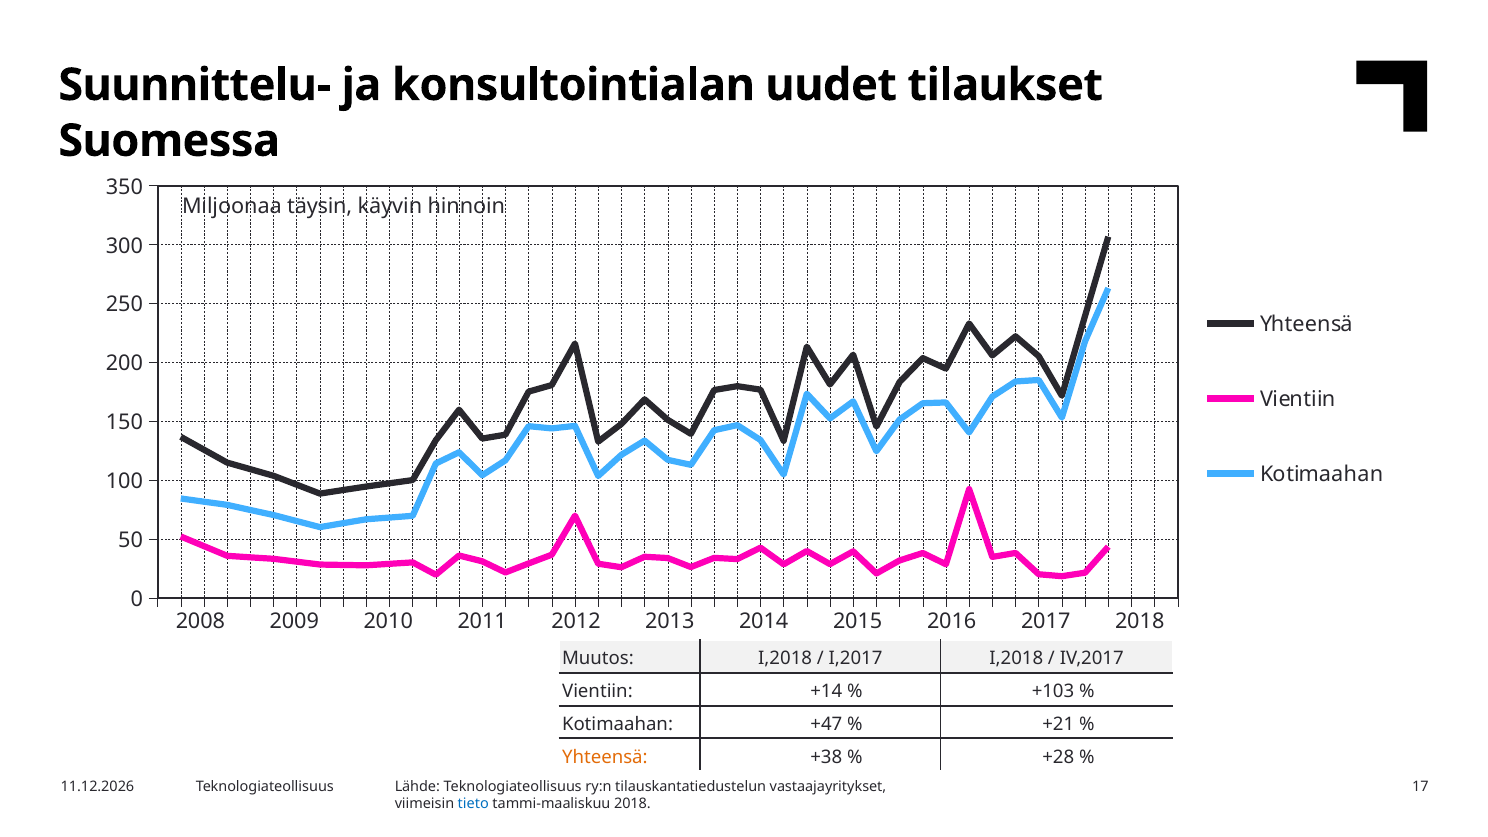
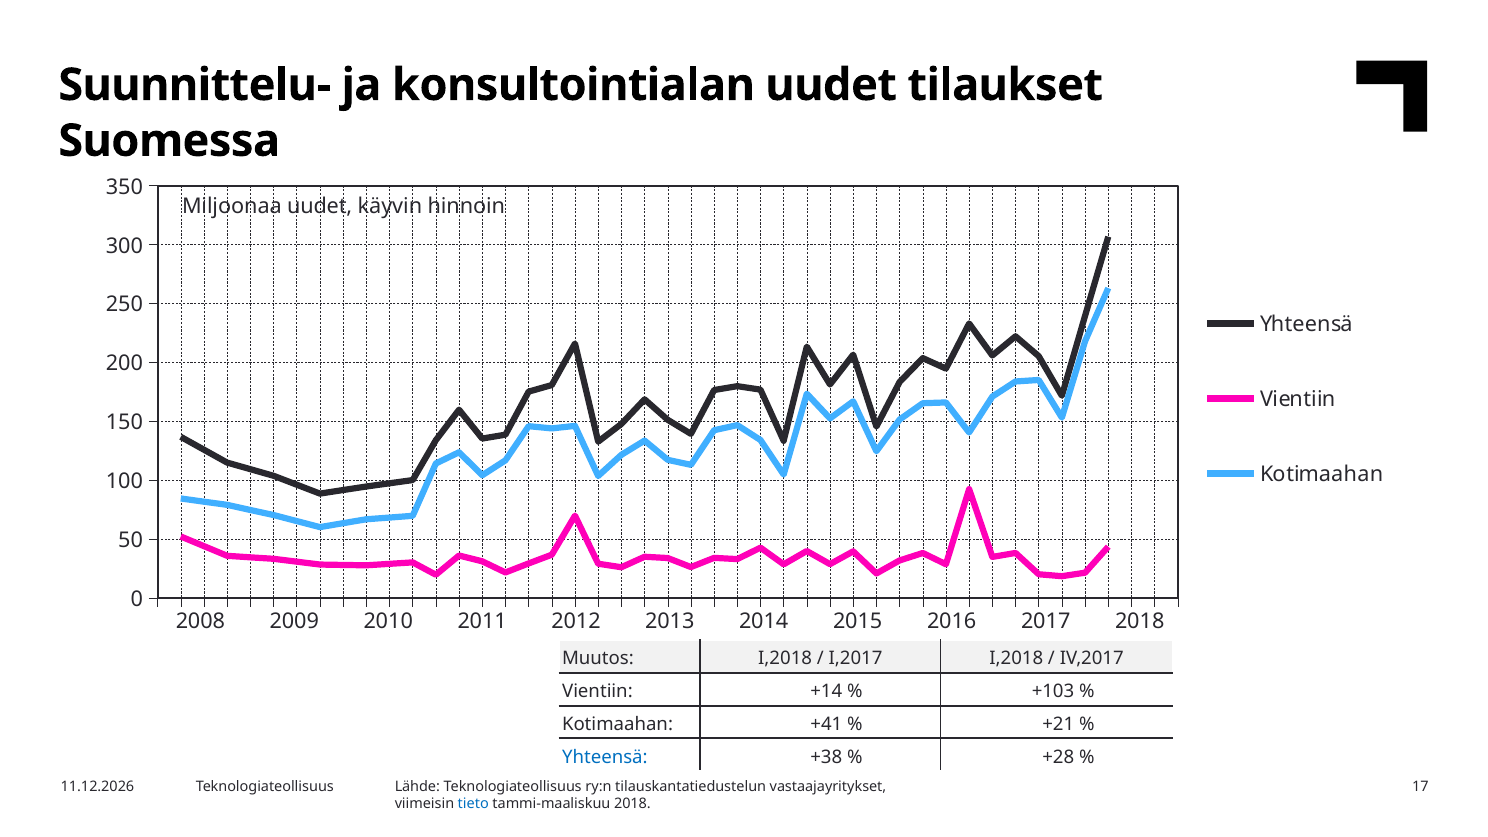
Miljoonaa täysin: täysin -> uudet
+47: +47 -> +41
Yhteensä at (605, 757) colour: orange -> blue
